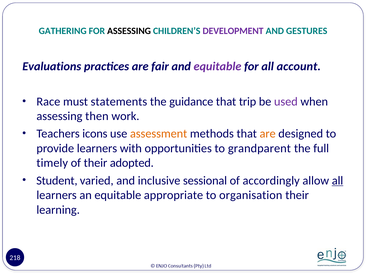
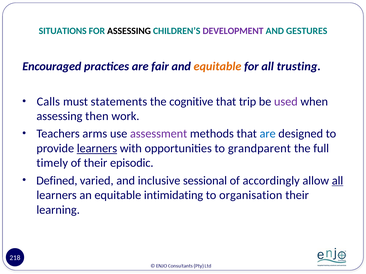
GATHERING: GATHERING -> SITUATIONS
Evaluations: Evaluations -> Encouraged
equitable at (218, 67) colour: purple -> orange
account: account -> trusting
Race: Race -> Calls
guidance: guidance -> cognitive
icons: icons -> arms
assessment colour: orange -> purple
are at (268, 134) colour: orange -> blue
learners at (97, 149) underline: none -> present
adopted: adopted -> episodic
Student: Student -> Defined
appropriate: appropriate -> intimidating
